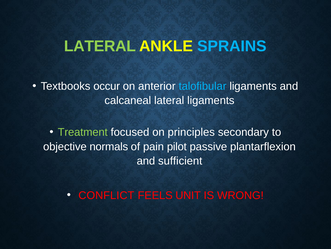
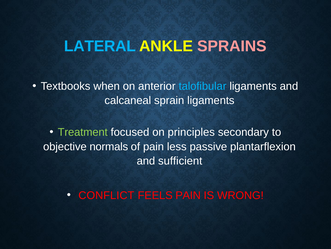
LATERAL at (100, 46) colour: light green -> light blue
SPRAINS colour: light blue -> pink
occur: occur -> when
calcaneal lateral: lateral -> sprain
pilot: pilot -> less
FEELS UNIT: UNIT -> PAIN
